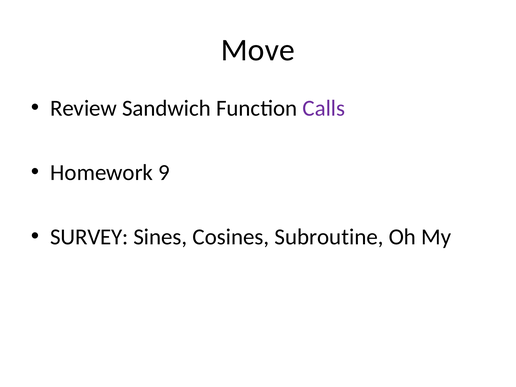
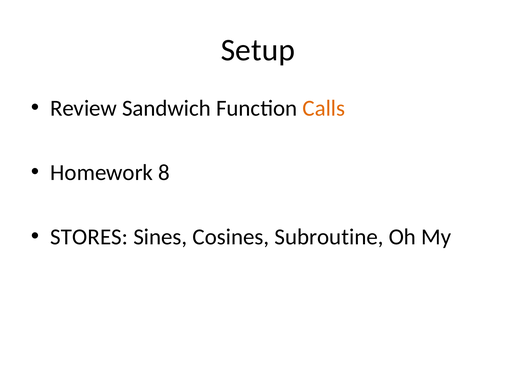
Move: Move -> Setup
Calls colour: purple -> orange
9: 9 -> 8
SURVEY: SURVEY -> STORES
